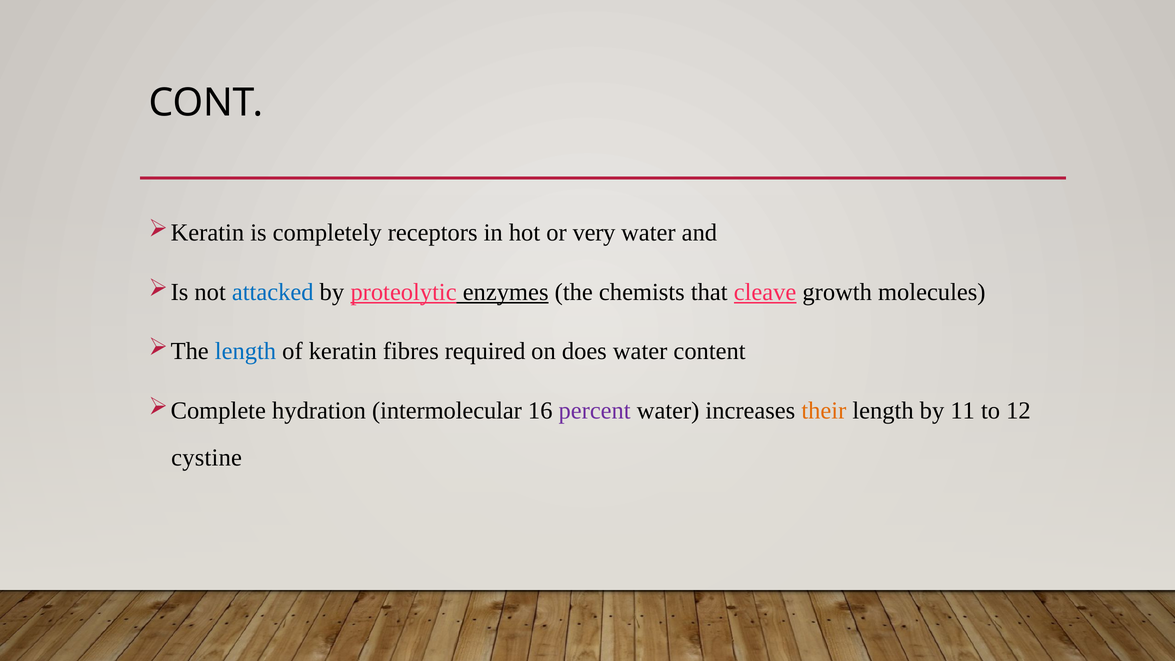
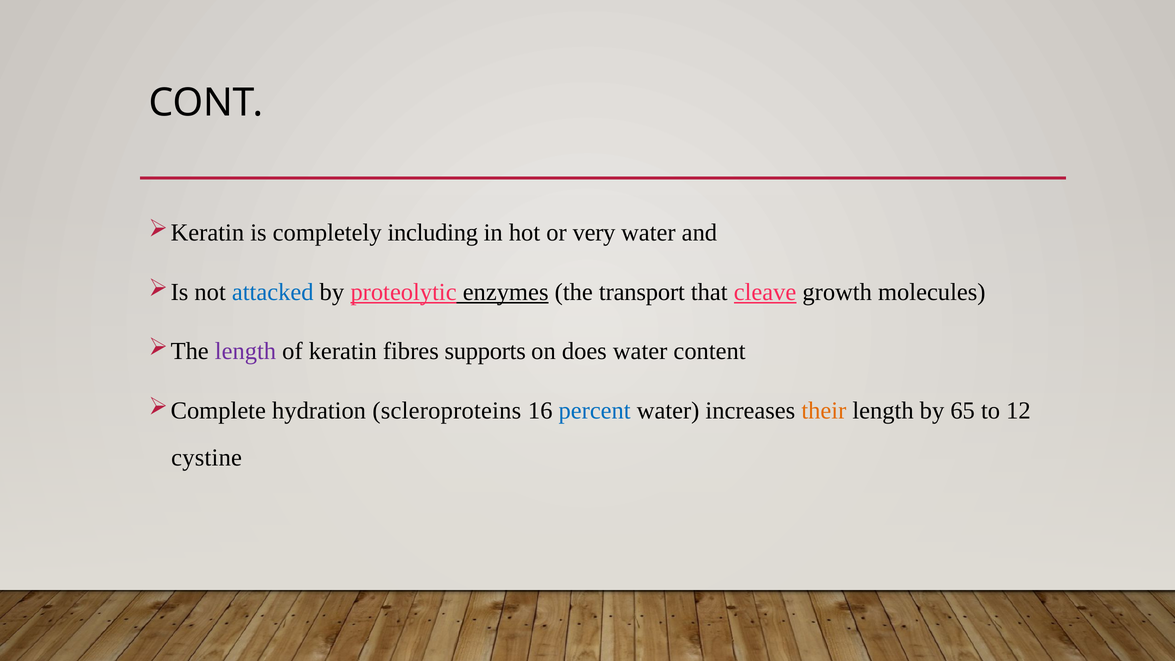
receptors: receptors -> including
chemists: chemists -> transport
length at (245, 351) colour: blue -> purple
required: required -> supports
intermolecular: intermolecular -> scleroproteins
percent colour: purple -> blue
11: 11 -> 65
